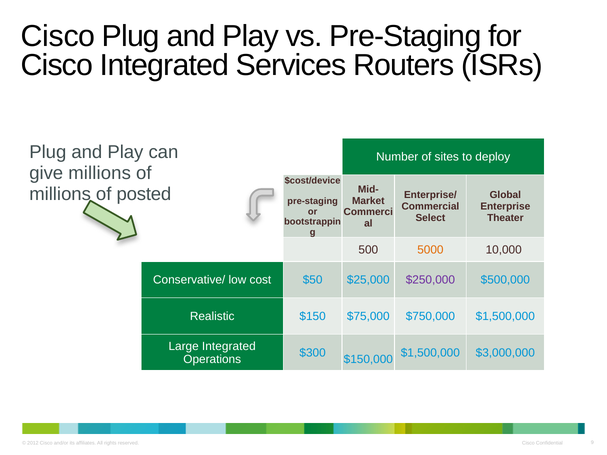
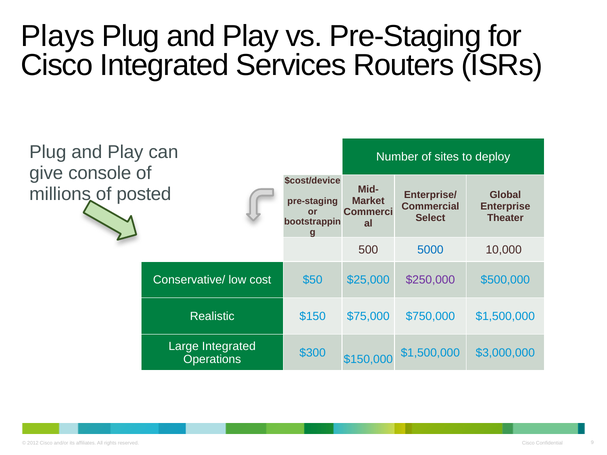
Cisco at (58, 36): Cisco -> Plays
give millions: millions -> console
5000 colour: orange -> blue
